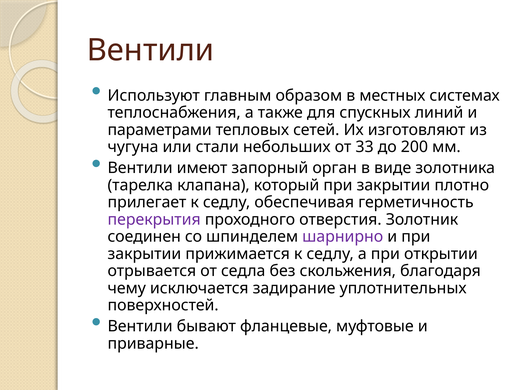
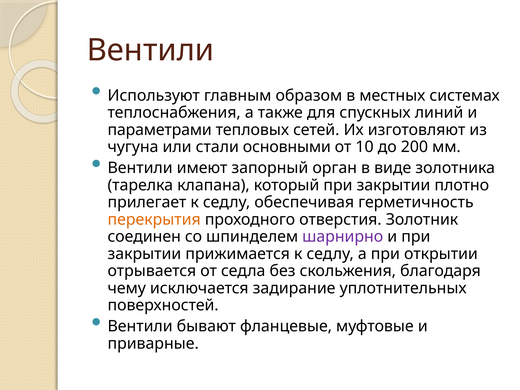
небольших: небольших -> основными
33: 33 -> 10
перекрытия colour: purple -> orange
